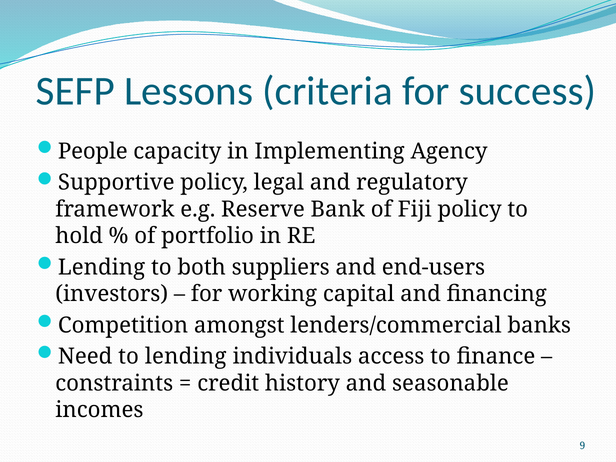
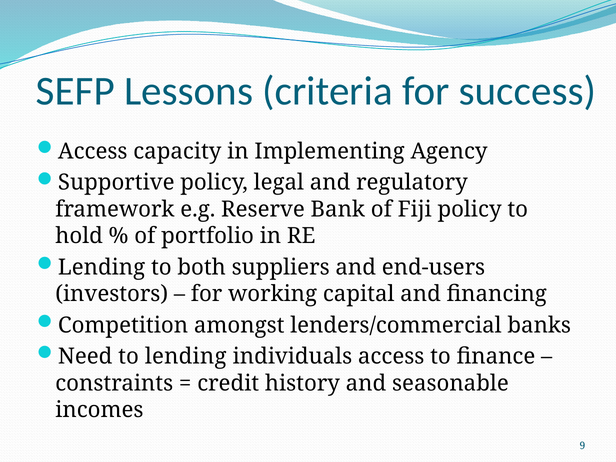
People at (93, 151): People -> Access
